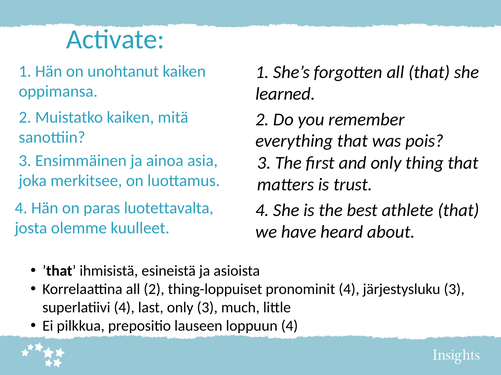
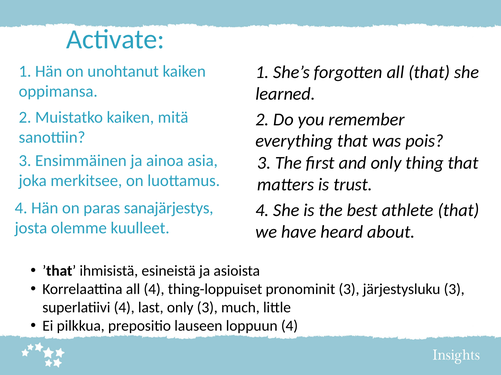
luotettavalta: luotettavalta -> sanajärjestys
all 2: 2 -> 4
pronominit 4: 4 -> 3
